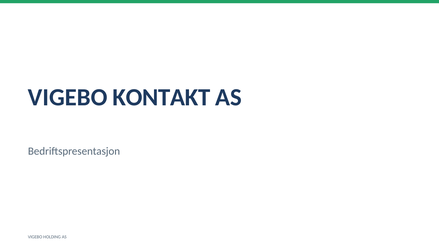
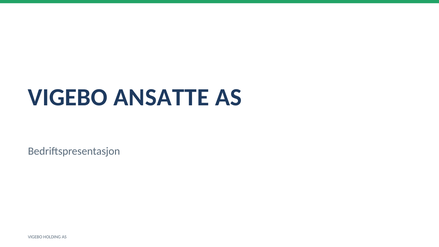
KONTAKT: KONTAKT -> ANSATTE
